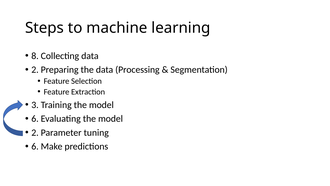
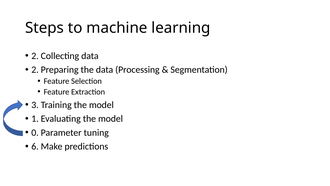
8 at (35, 56): 8 -> 2
6 at (35, 119): 6 -> 1
2 at (35, 132): 2 -> 0
